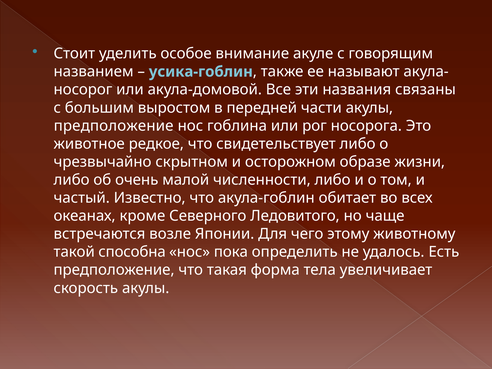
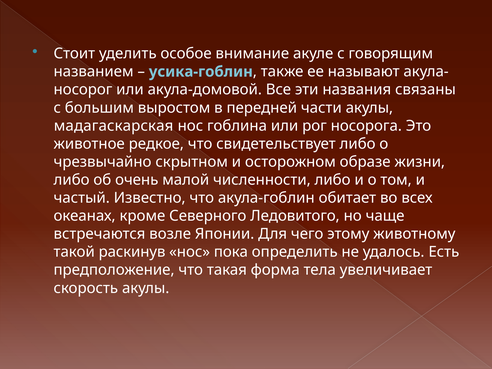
предположение at (114, 126): предположение -> мадагаскарская
способна: способна -> раскинув
